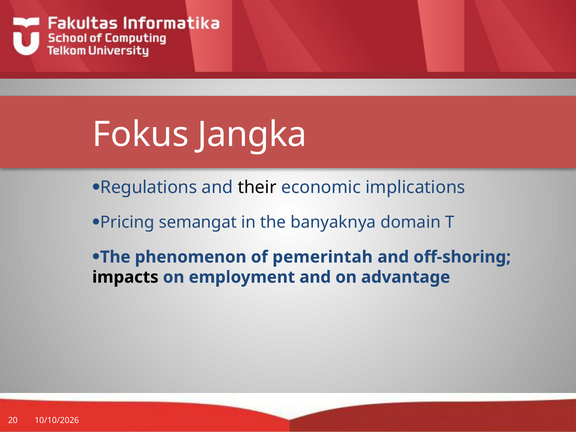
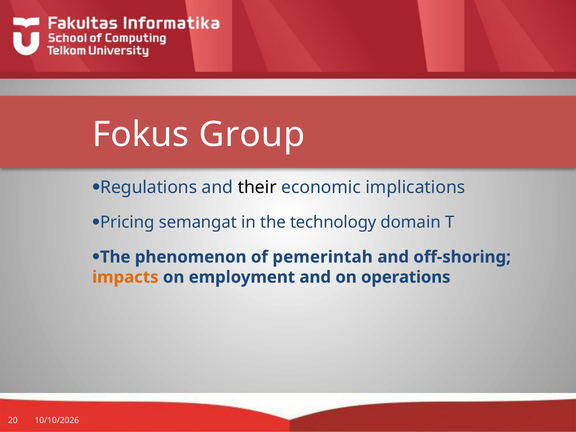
Jangka: Jangka -> Group
banyaknya: banyaknya -> technology
impacts colour: black -> orange
advantage: advantage -> operations
